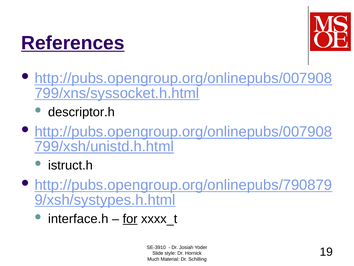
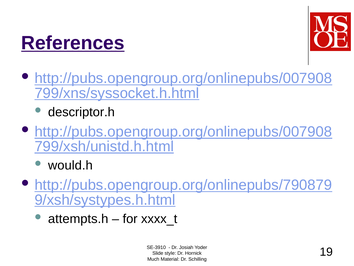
istruct.h: istruct.h -> would.h
interface.h: interface.h -> attempts.h
for underline: present -> none
